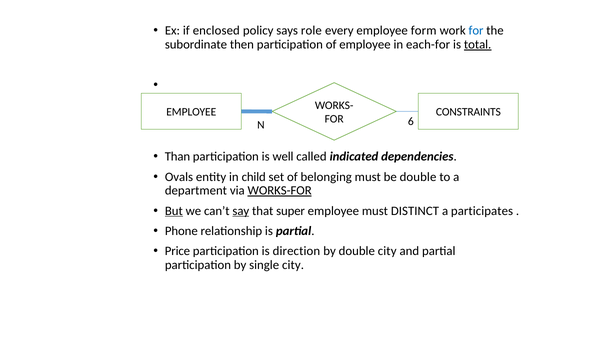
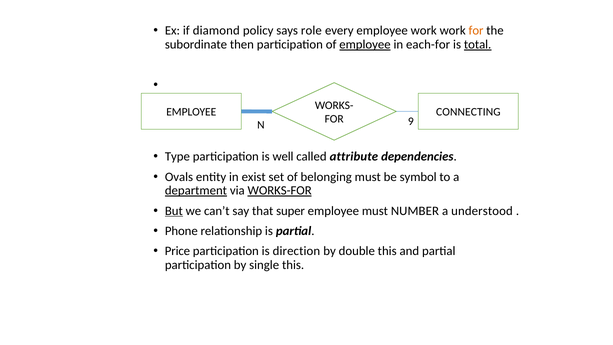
enclosed: enclosed -> diamond
employee form: form -> work
for at (476, 31) colour: blue -> orange
employee at (365, 45) underline: none -> present
CONSTRAINTS: CONSTRAINTS -> CONNECTING
6: 6 -> 9
Than: Than -> Type
indicated: indicated -> attribute
child: child -> exist
be double: double -> symbol
department underline: none -> present
say underline: present -> none
DISTINCT: DISTINCT -> NUMBER
participates: participates -> understood
double city: city -> this
single city: city -> this
